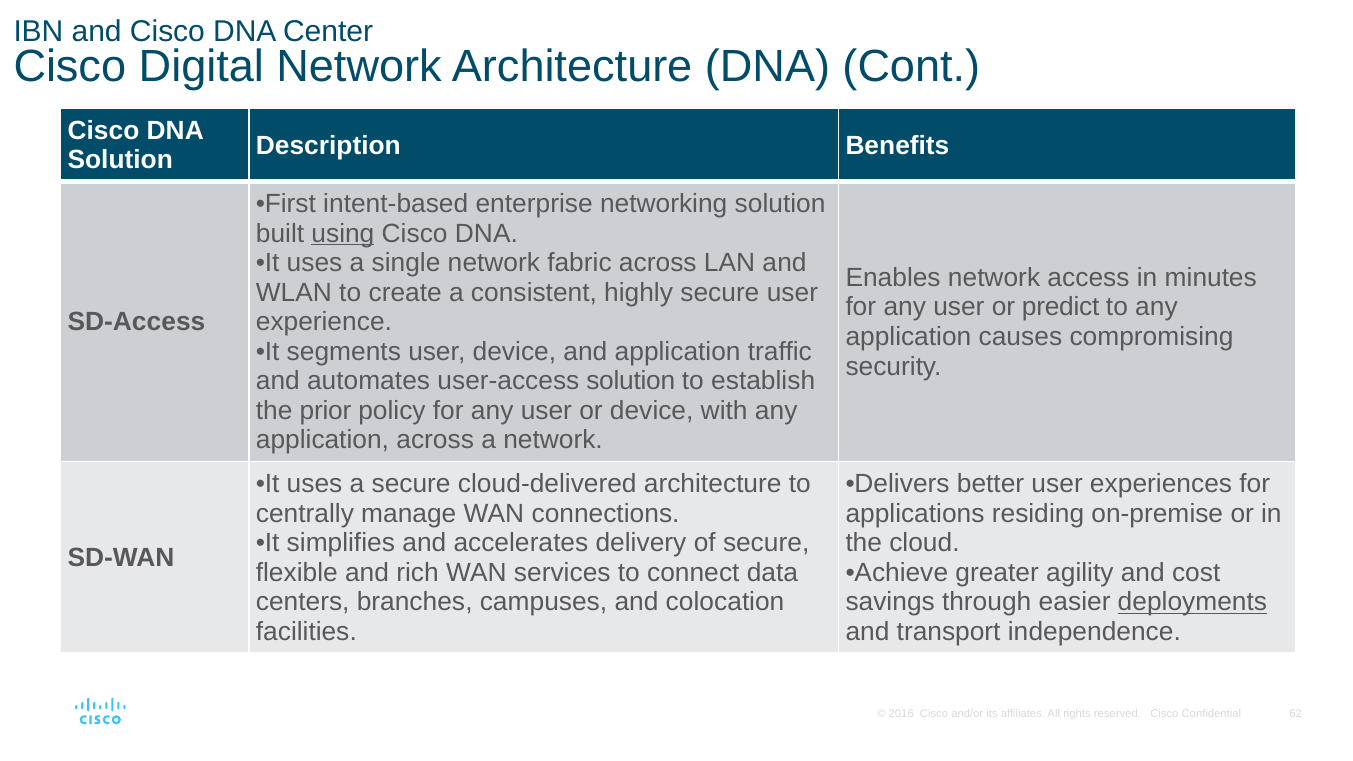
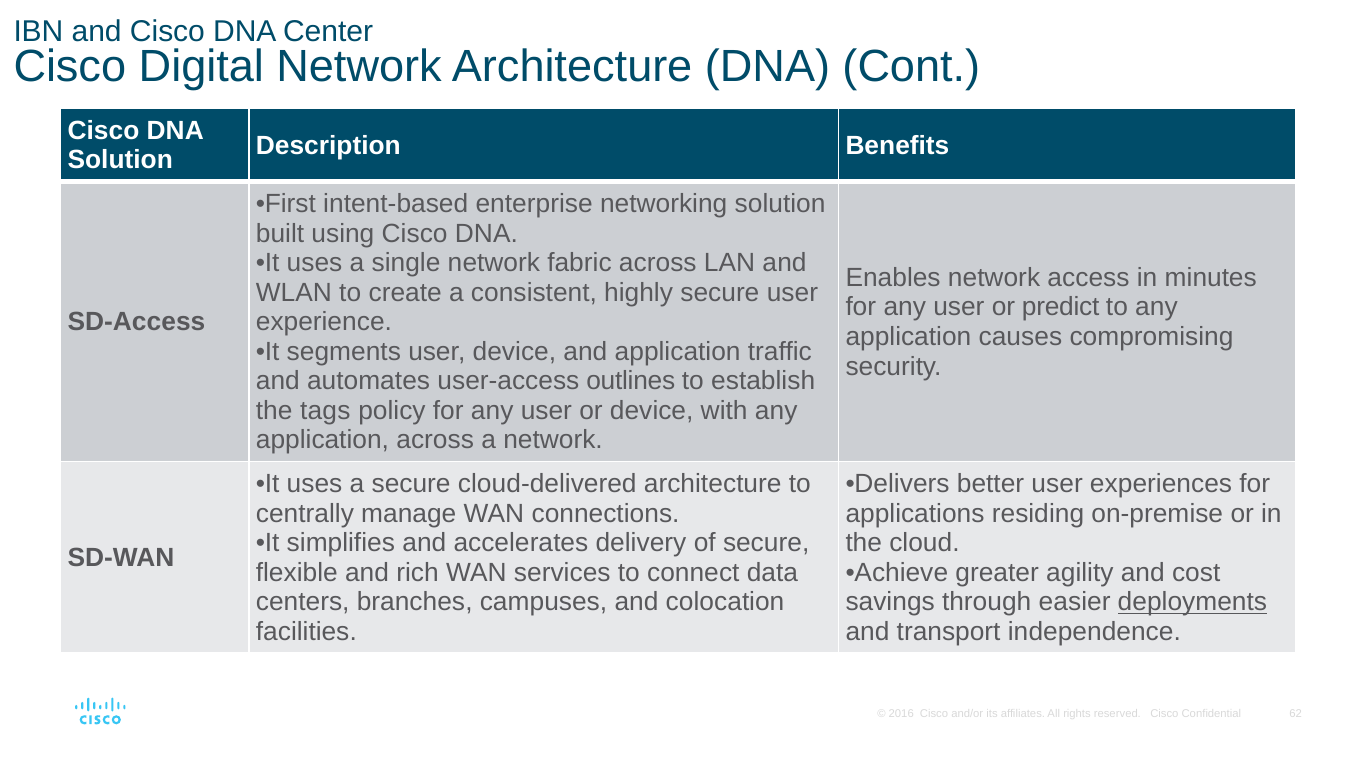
using underline: present -> none
user-access solution: solution -> outlines
prior: prior -> tags
